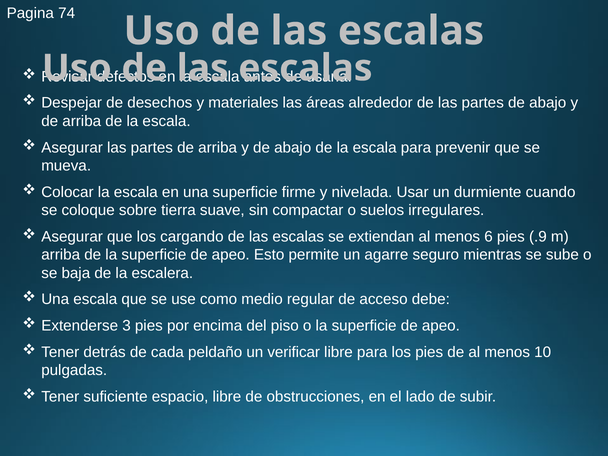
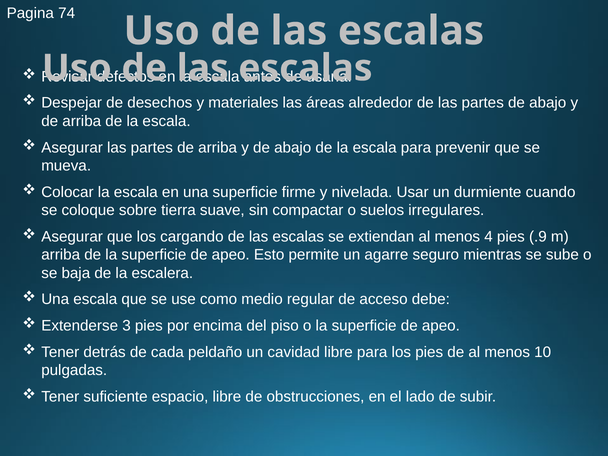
6: 6 -> 4
verificar: verificar -> cavidad
